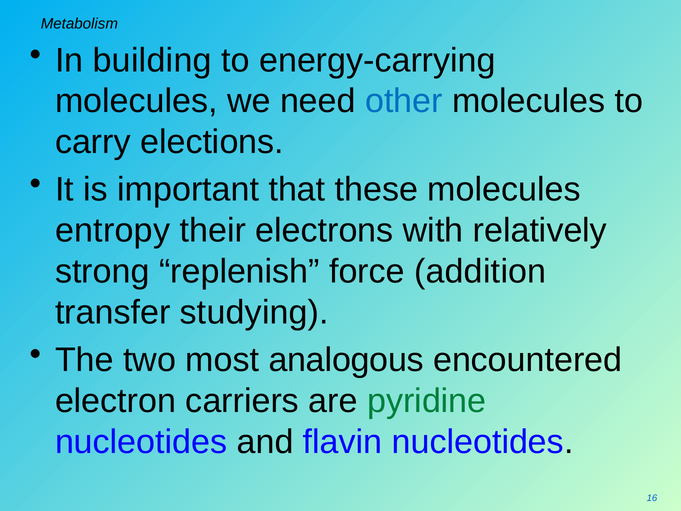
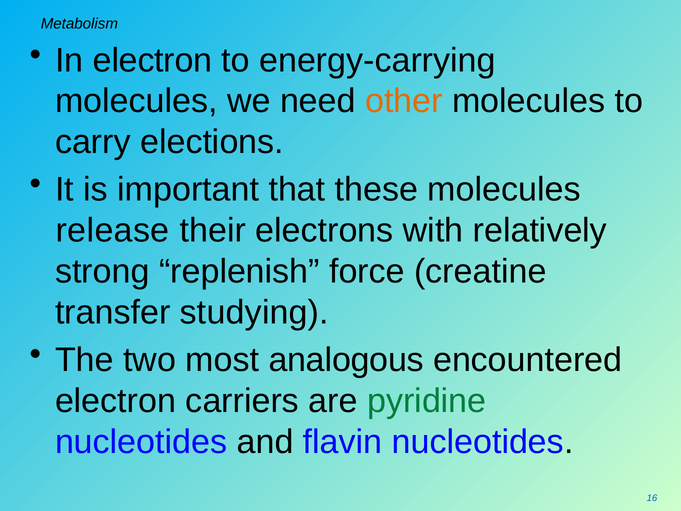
In building: building -> electron
other colour: blue -> orange
entropy: entropy -> release
addition: addition -> creatine
